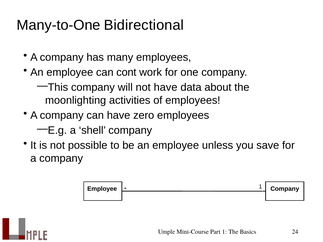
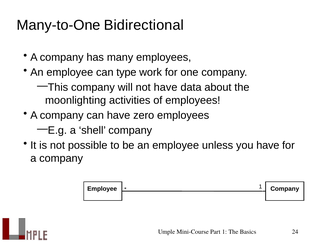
cont: cont -> type
you save: save -> have
